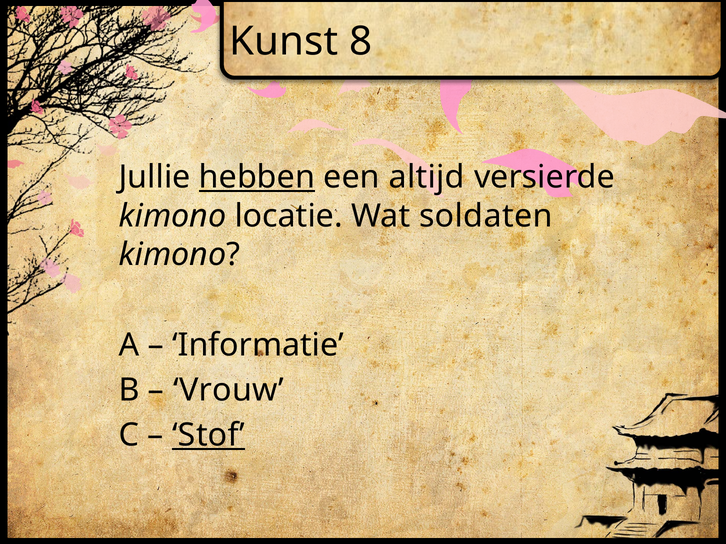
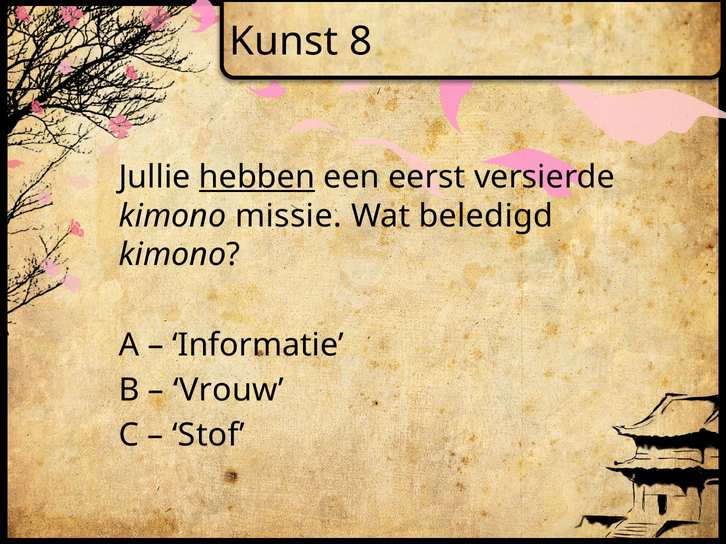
altijd: altijd -> eerst
locatie: locatie -> missie
soldaten: soldaten -> beledigd
Stof underline: present -> none
